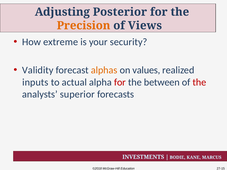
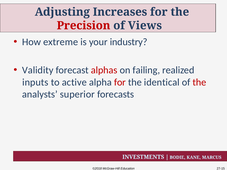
Posterior: Posterior -> Increases
Precision colour: orange -> red
security: security -> industry
alphas colour: orange -> red
values: values -> failing
actual: actual -> active
between: between -> identical
